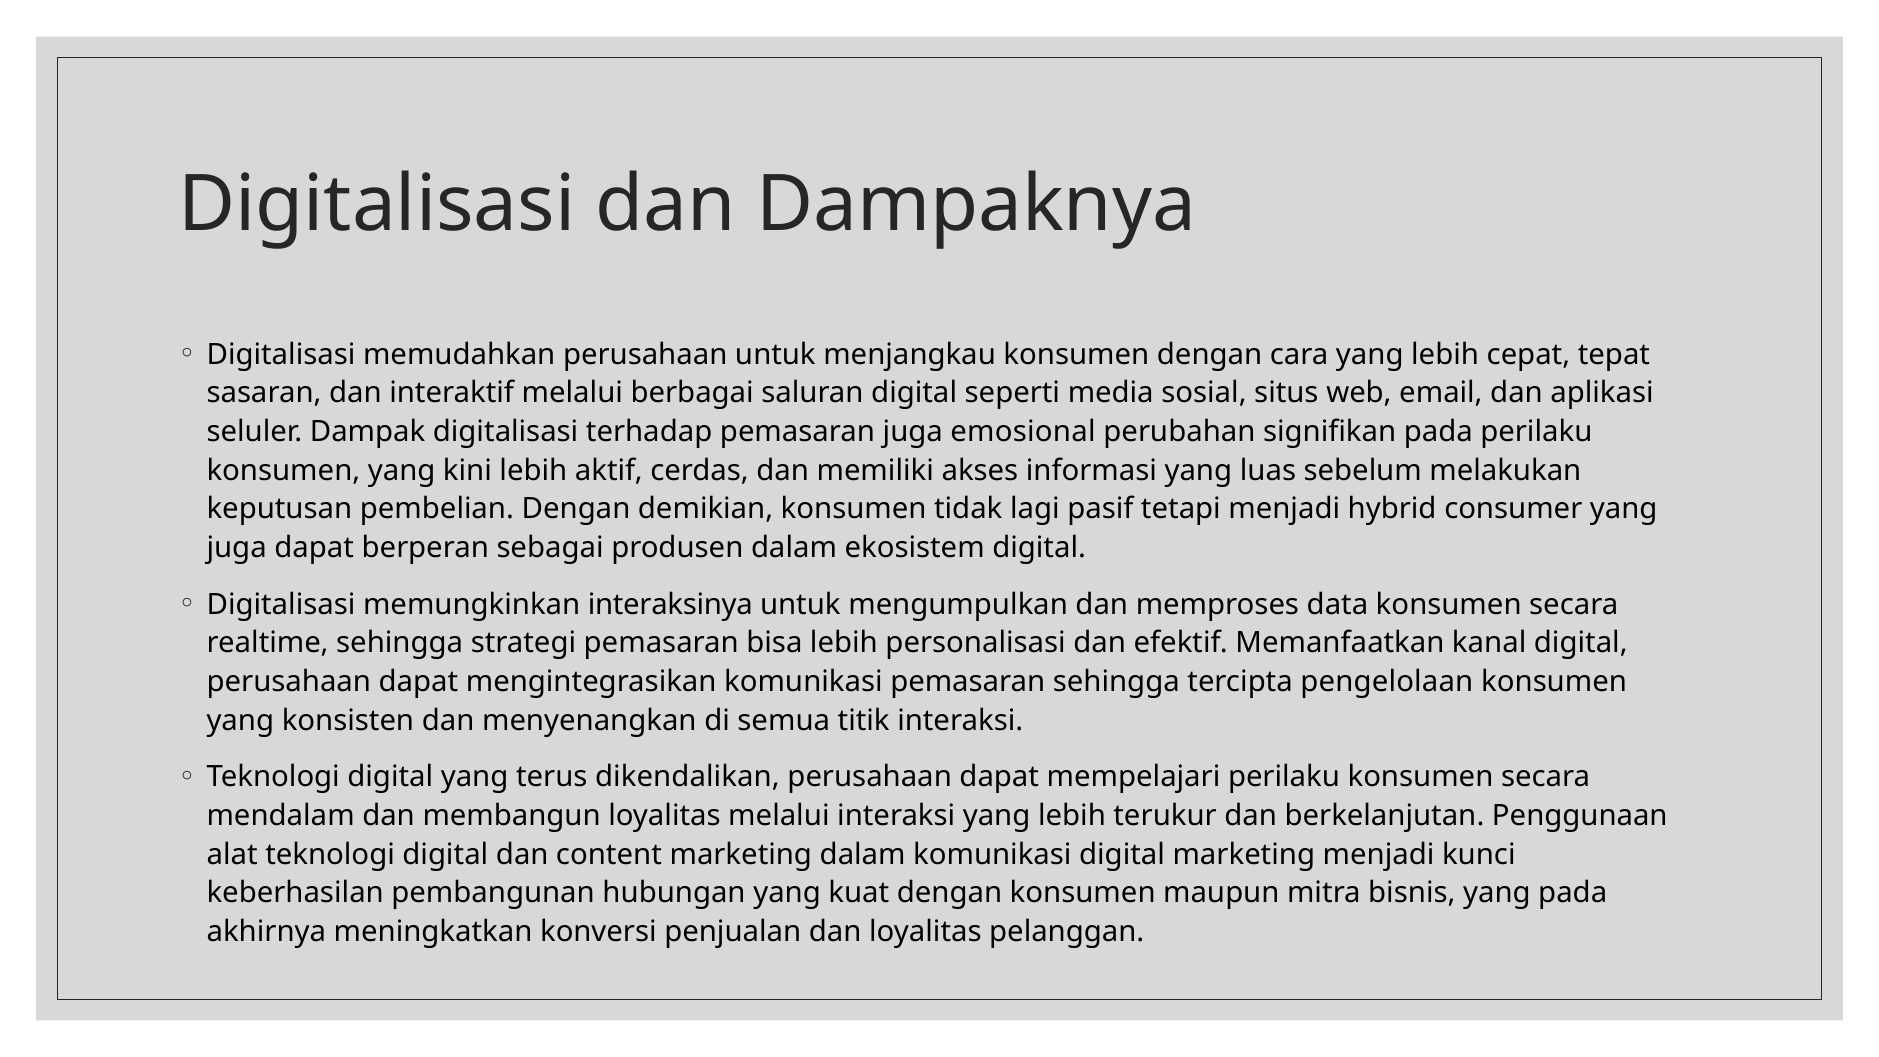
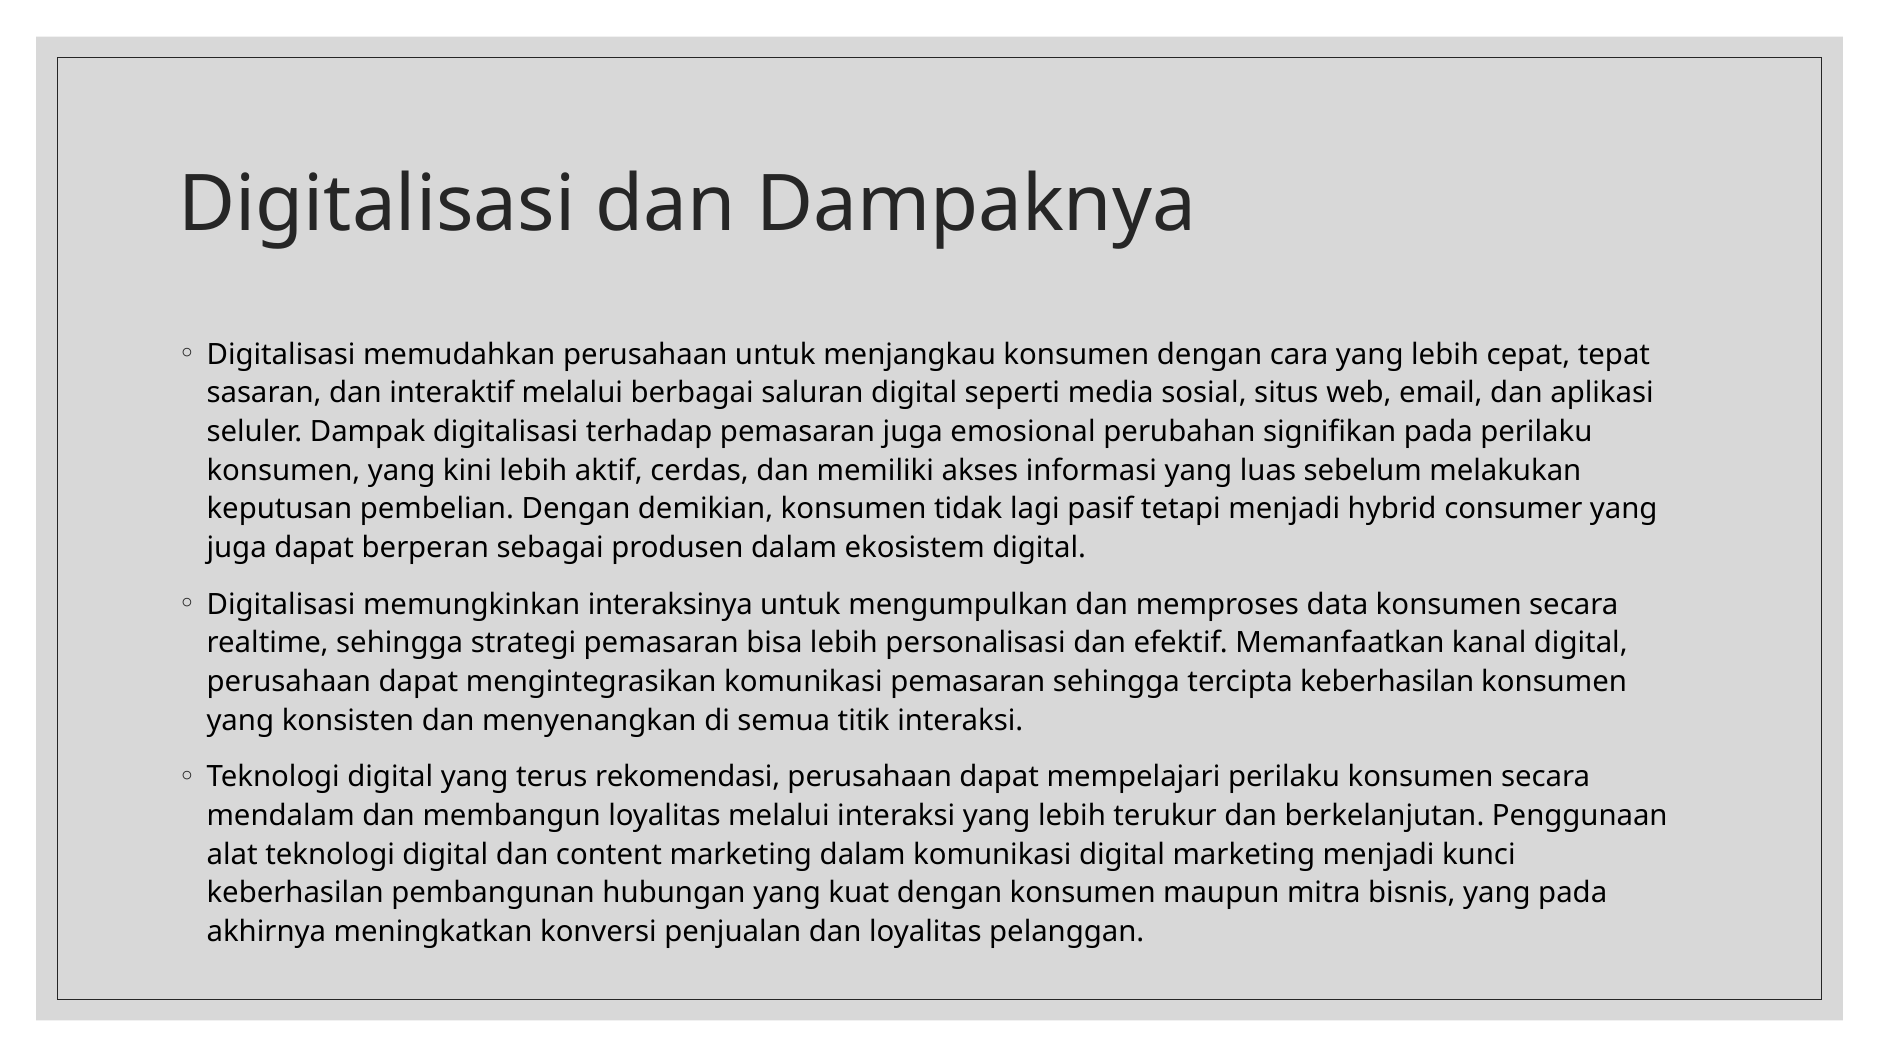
tercipta pengelolaan: pengelolaan -> keberhasilan
dikendalikan: dikendalikan -> rekomendasi
